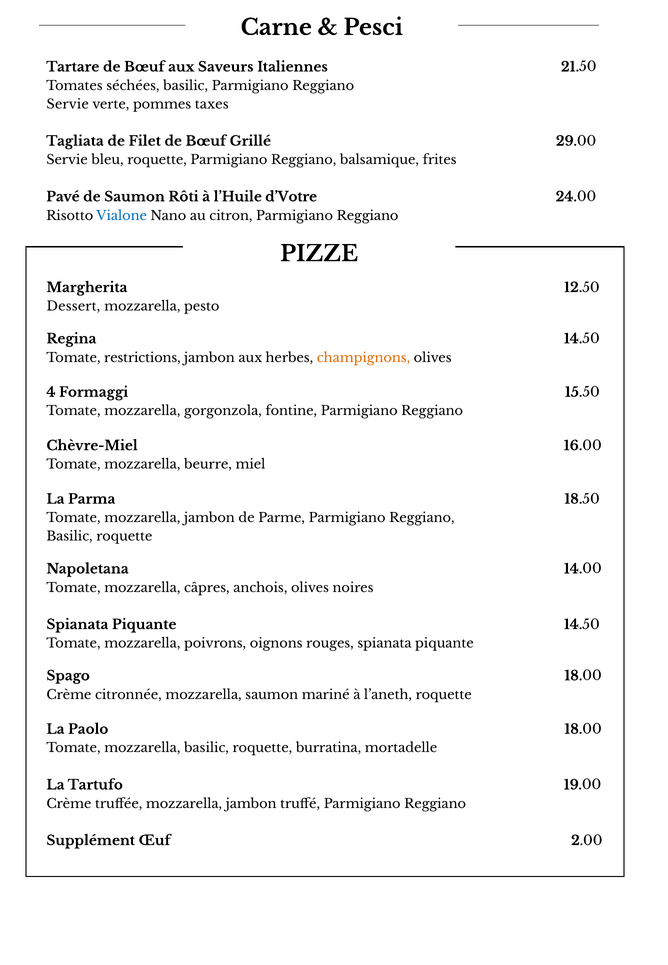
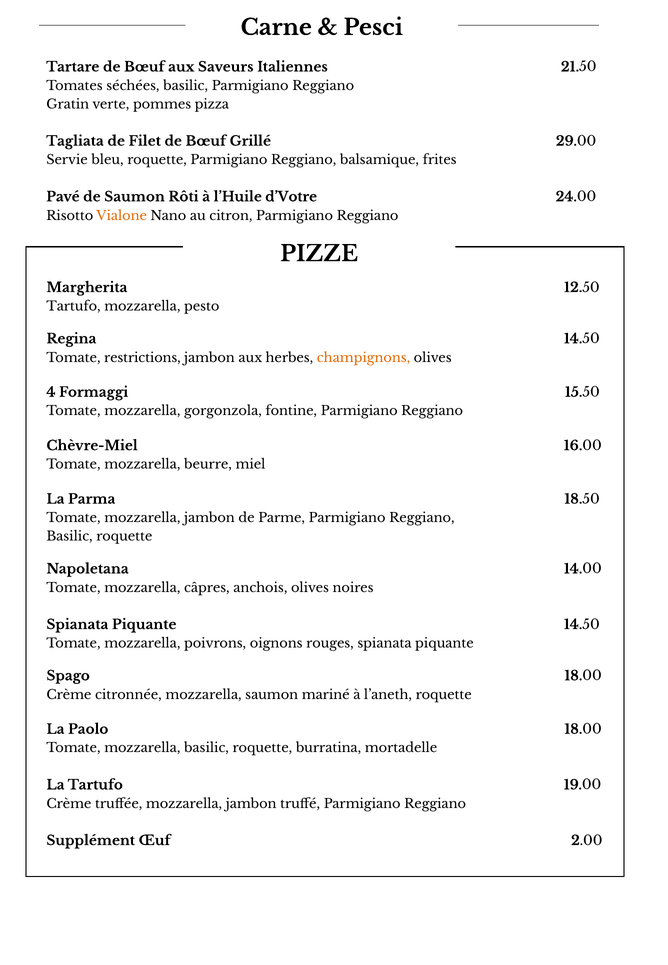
Servie at (68, 104): Servie -> Gratin
taxes: taxes -> pizza
Vialone colour: blue -> orange
Dessert at (73, 306): Dessert -> Tartufo
